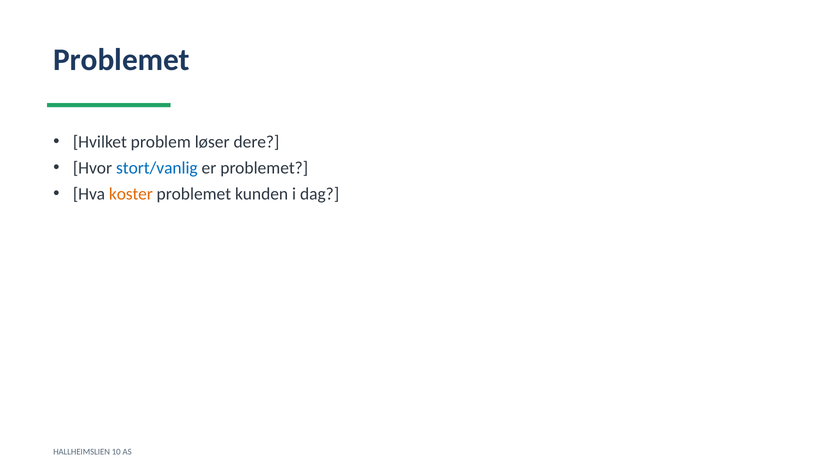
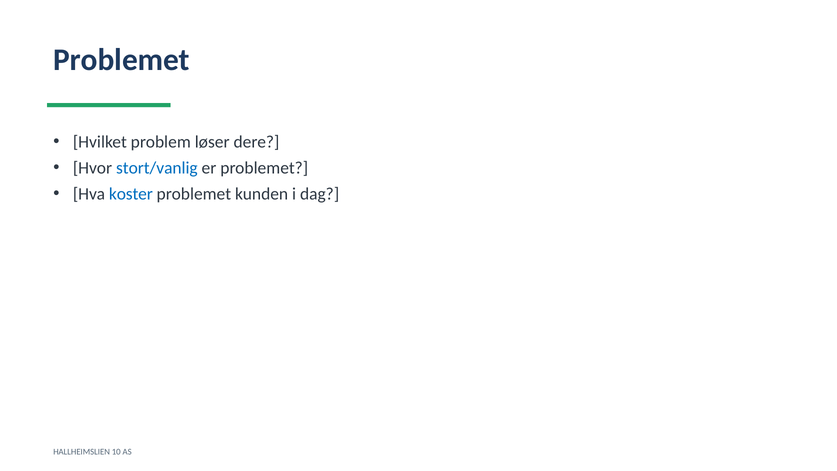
koster colour: orange -> blue
